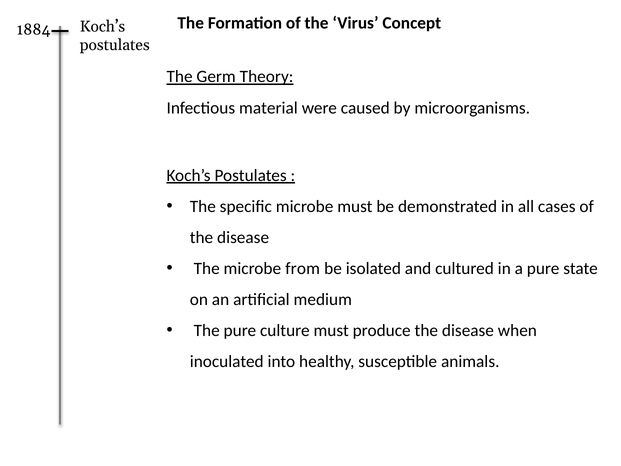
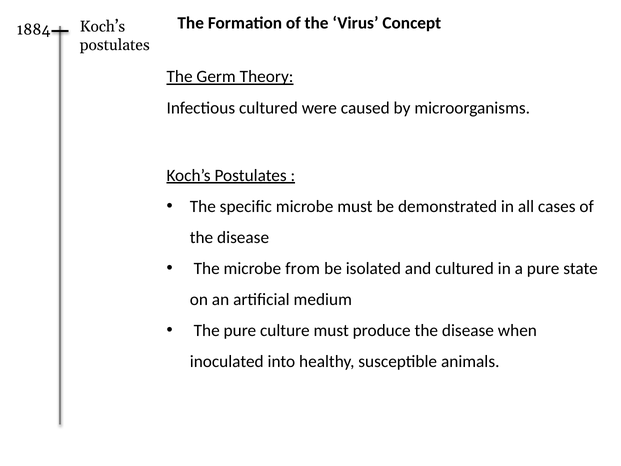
Infectious material: material -> cultured
